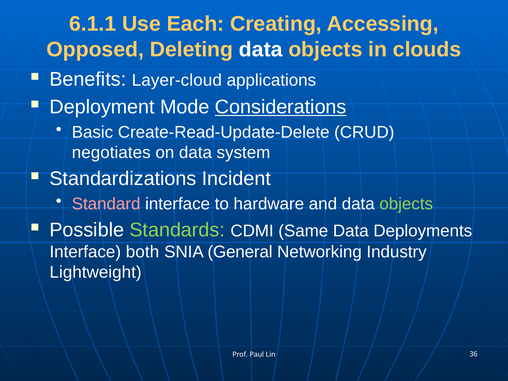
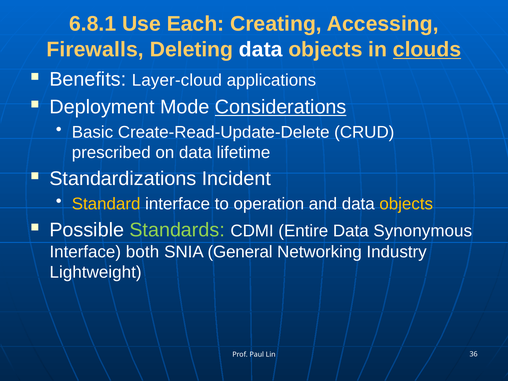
6.1.1: 6.1.1 -> 6.8.1
Opposed: Opposed -> Firewalls
clouds underline: none -> present
negotiates: negotiates -> prescribed
system: system -> lifetime
Standard colour: pink -> yellow
hardware: hardware -> operation
objects at (406, 204) colour: light green -> yellow
Same: Same -> Entire
Deployments: Deployments -> Synonymous
